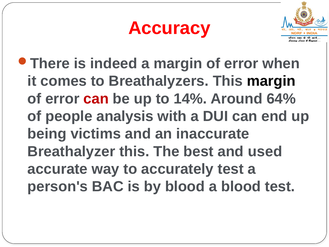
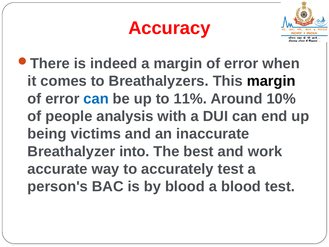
can at (96, 99) colour: red -> blue
14%: 14% -> 11%
64%: 64% -> 10%
Breathalyzer this: this -> into
used: used -> work
